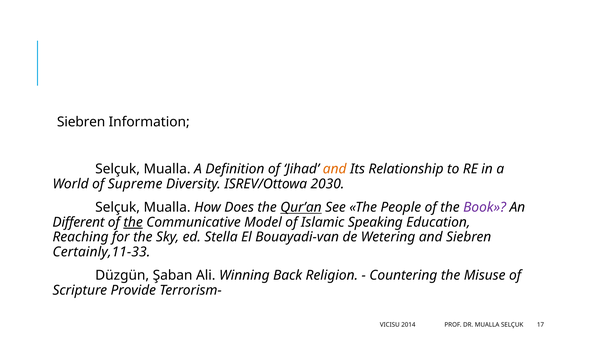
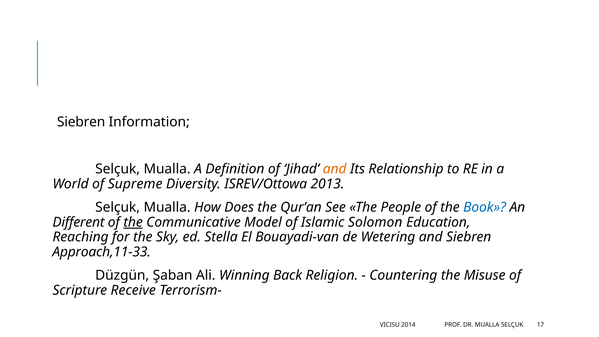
2030: 2030 -> 2013
Qur’an underline: present -> none
Book colour: purple -> blue
Speaking: Speaking -> Solomon
Certainly,11-33: Certainly,11-33 -> Approach,11-33
Provide: Provide -> Receive
